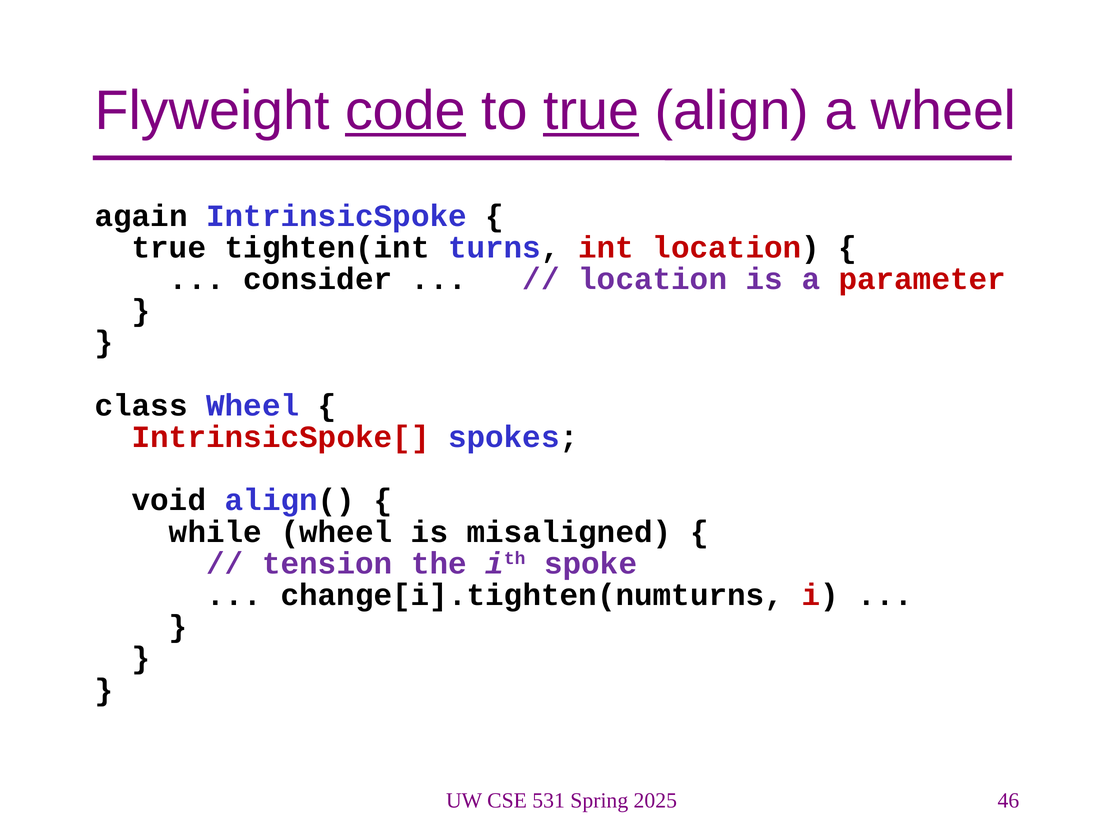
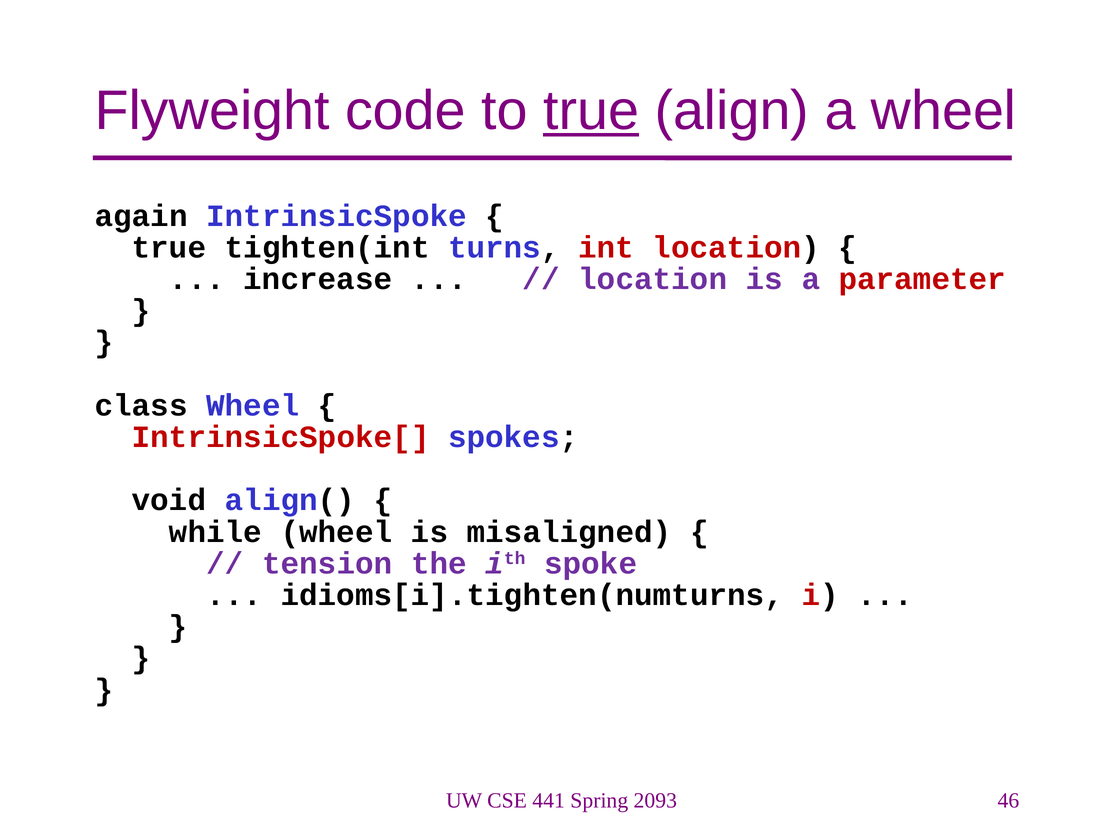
code underline: present -> none
consider: consider -> increase
change[i].tighten(numturns: change[i].tighten(numturns -> idioms[i].tighten(numturns
531: 531 -> 441
2025: 2025 -> 2093
